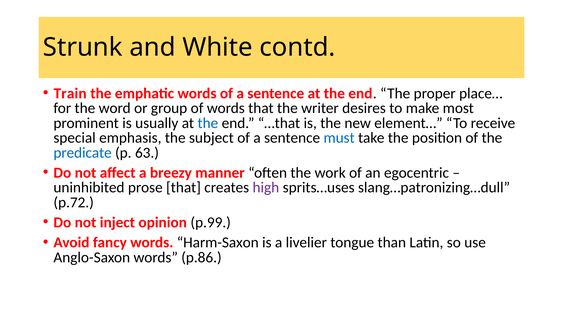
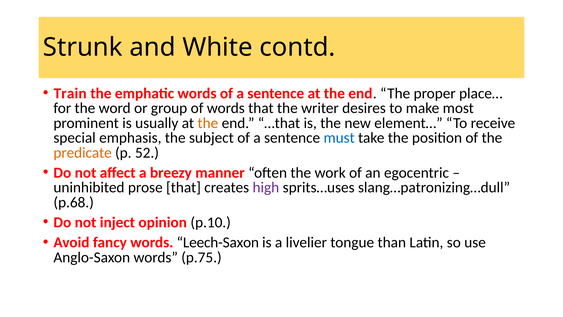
the at (208, 123) colour: blue -> orange
predicate colour: blue -> orange
63: 63 -> 52
p.72: p.72 -> p.68
p.99: p.99 -> p.10
Harm-Saxon: Harm-Saxon -> Leech-Saxon
p.86: p.86 -> p.75
